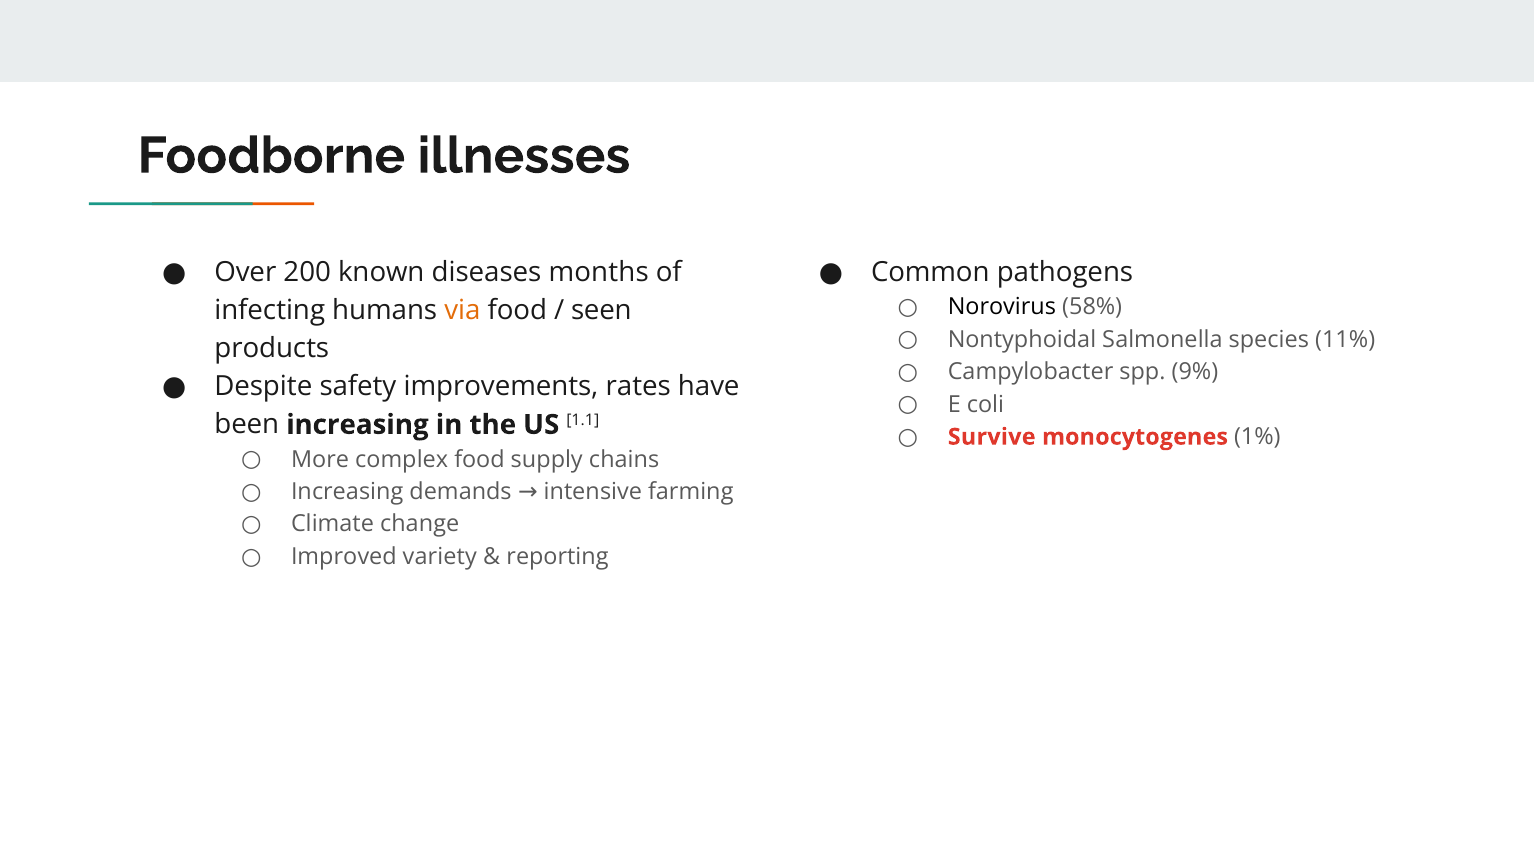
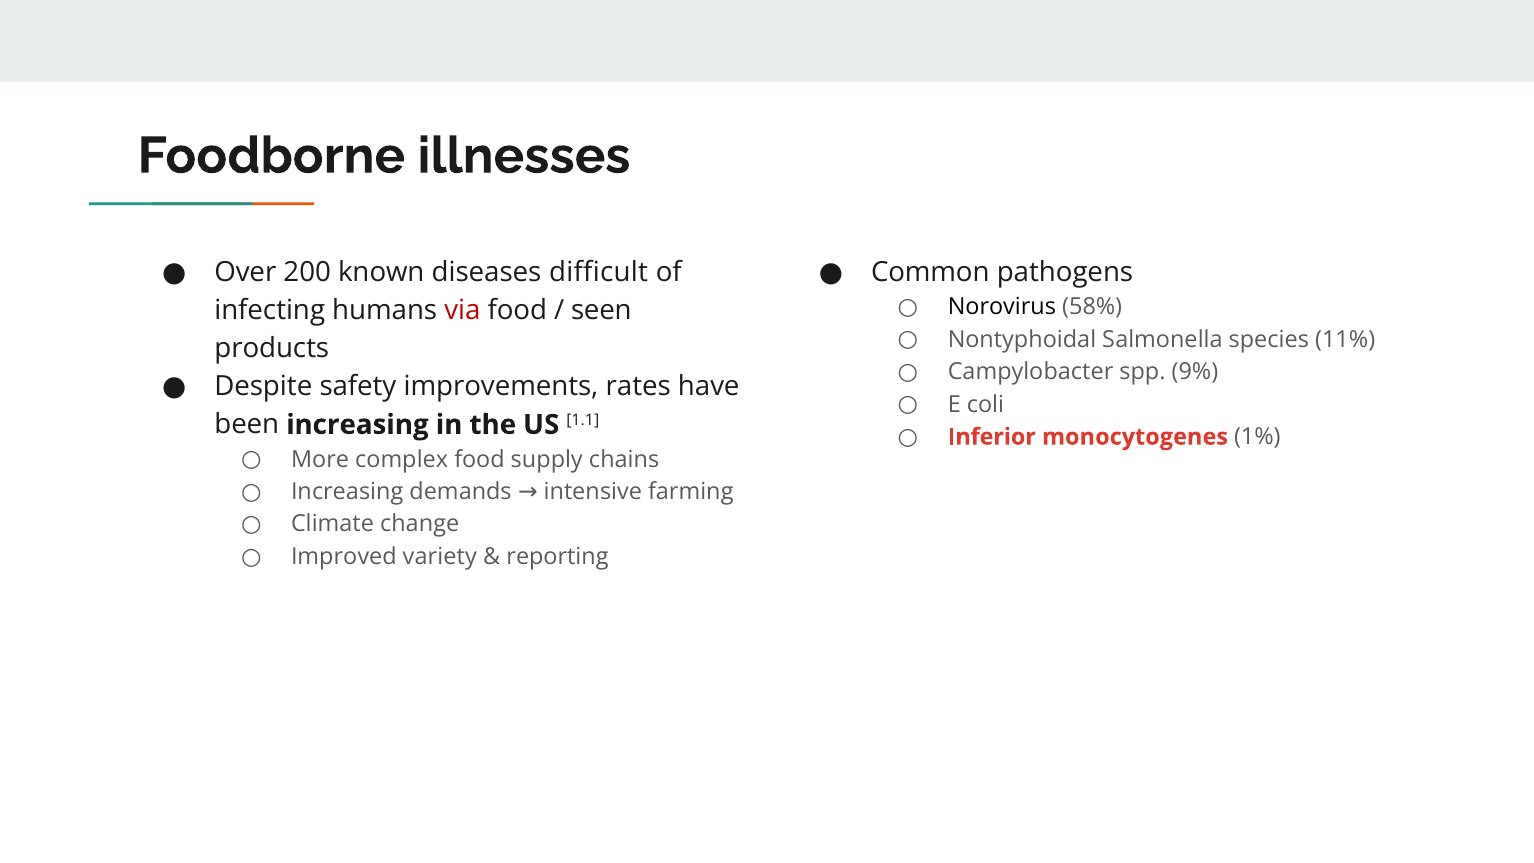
months: months -> difficult
via colour: orange -> red
Survive: Survive -> Inferior
